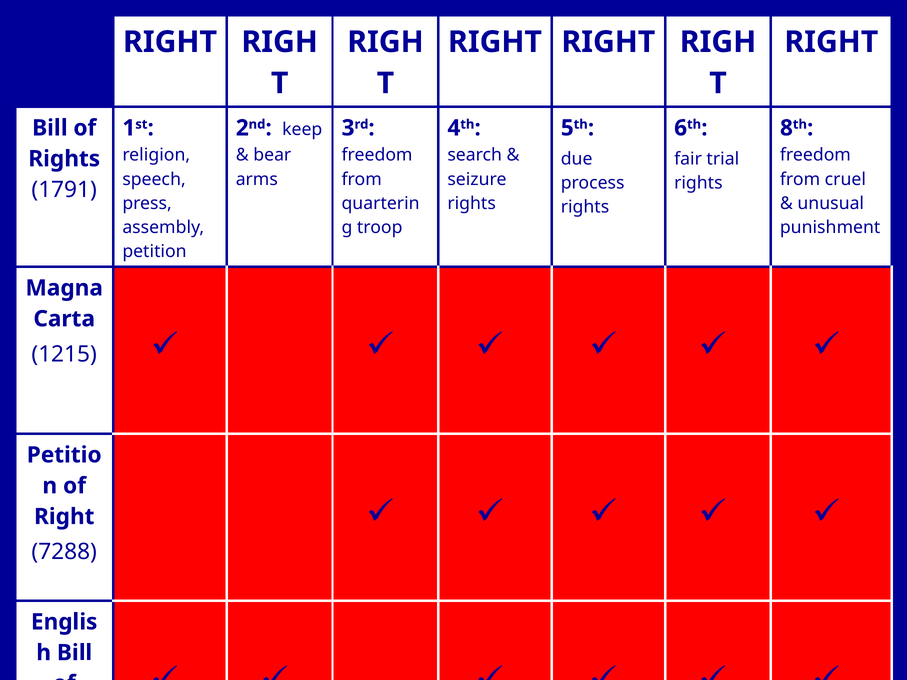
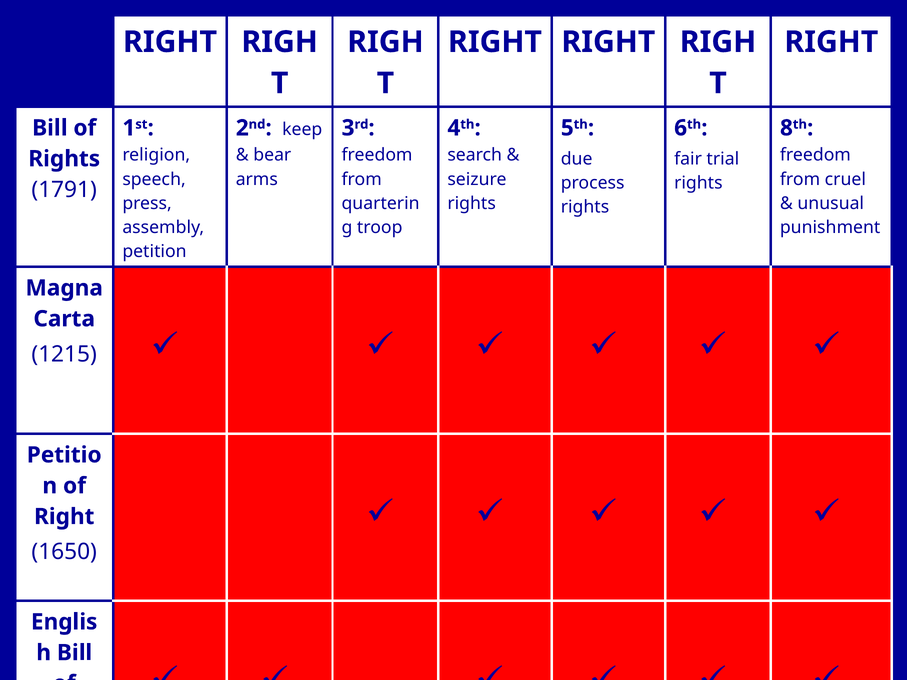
7288: 7288 -> 1650
